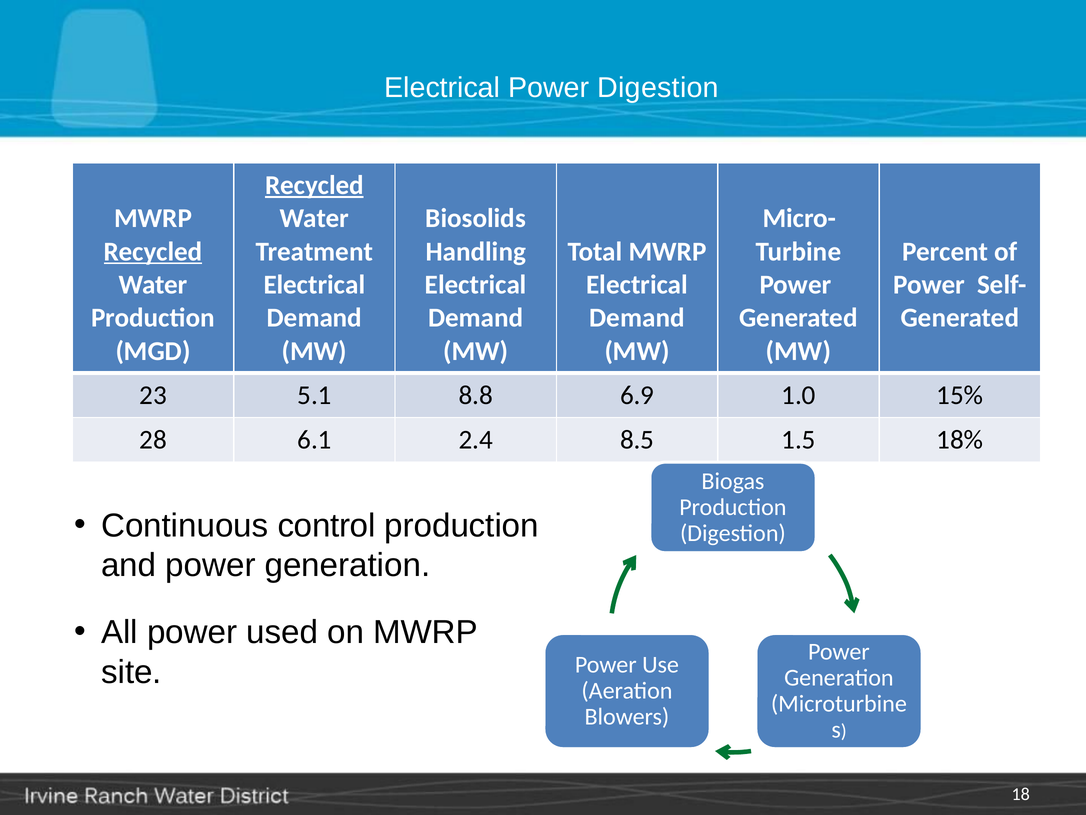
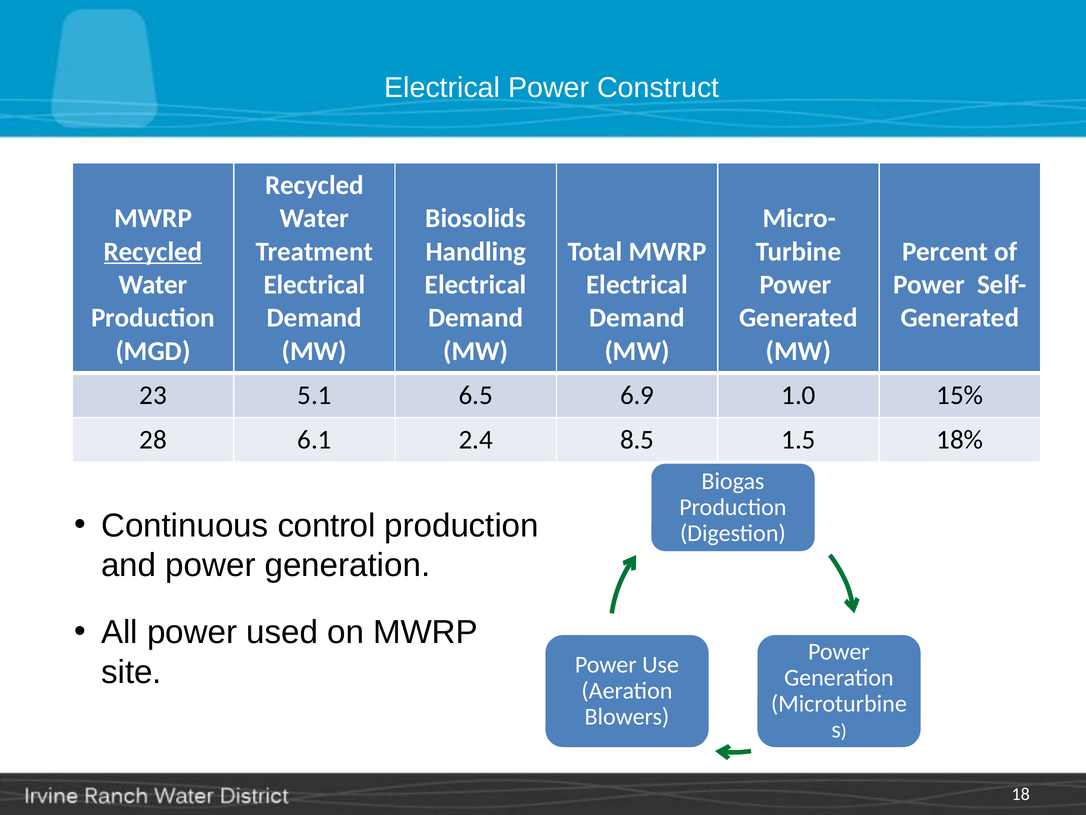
Power Digestion: Digestion -> Construct
Recycled at (314, 185) underline: present -> none
8.8: 8.8 -> 6.5
